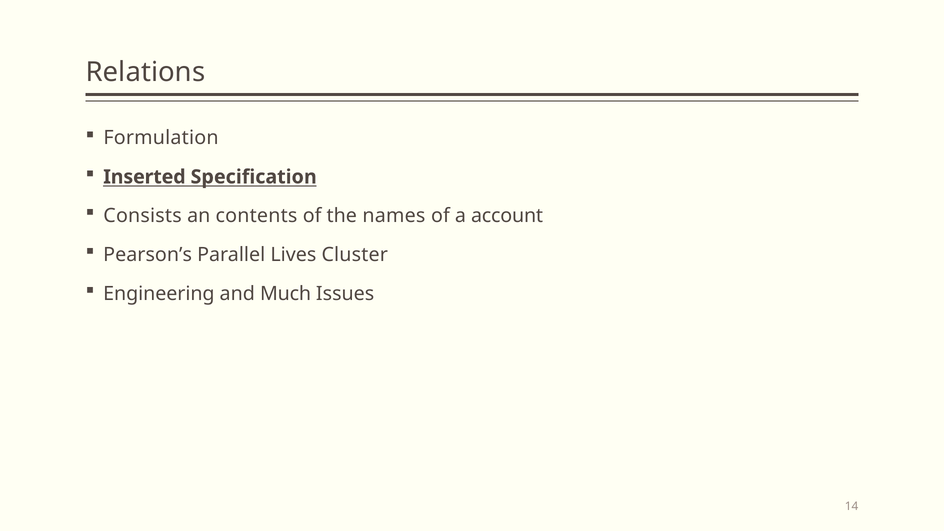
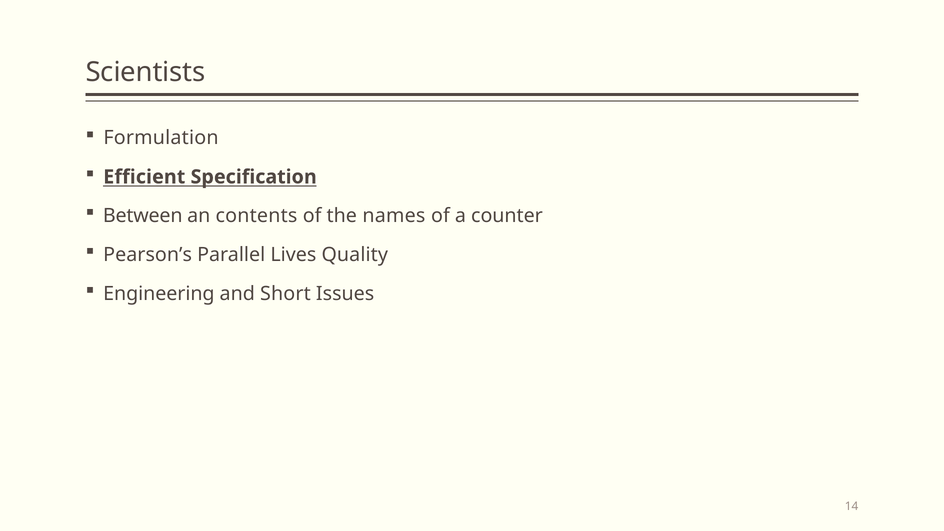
Relations: Relations -> Scientists
Inserted: Inserted -> Efficient
Consists: Consists -> Between
account: account -> counter
Cluster: Cluster -> Quality
Much: Much -> Short
